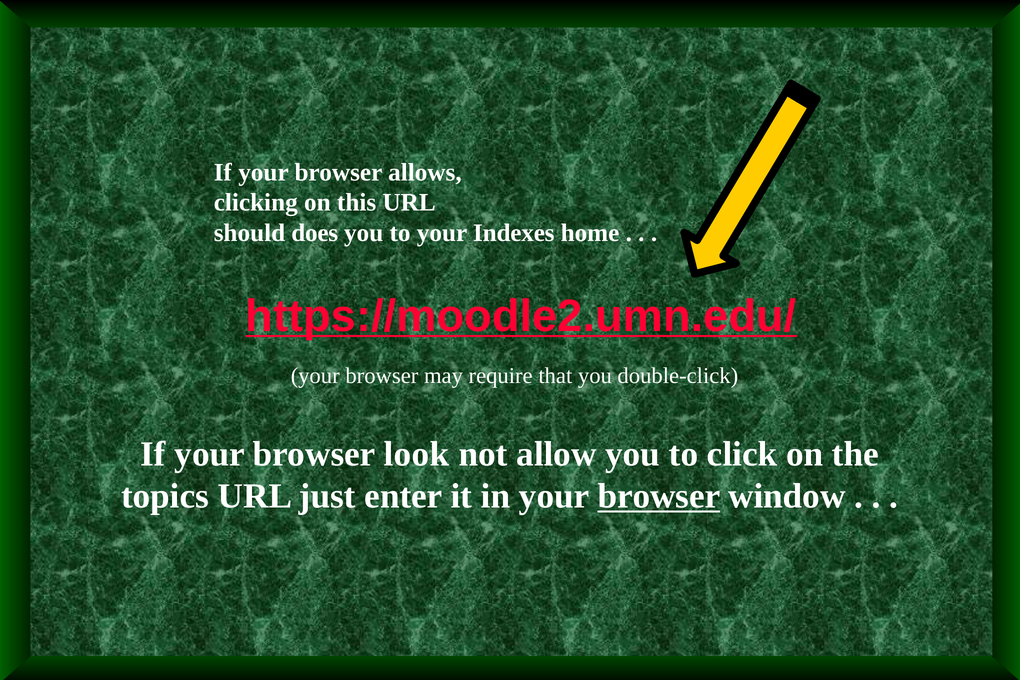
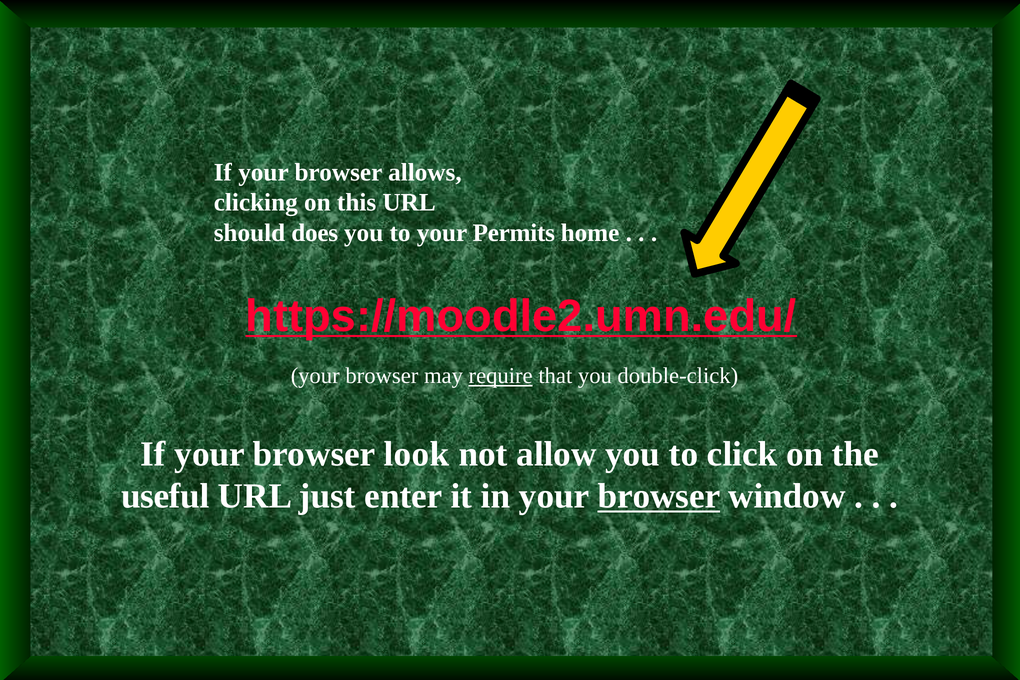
Indexes: Indexes -> Permits
require underline: none -> present
topics: topics -> useful
